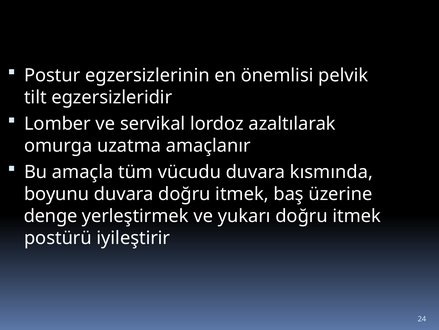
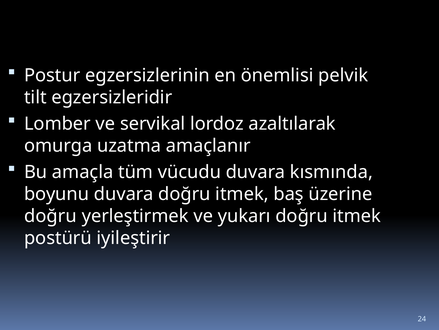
denge at (51, 216): denge -> doğru
